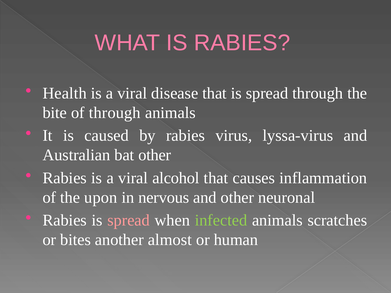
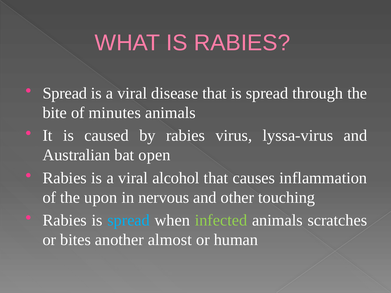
Health at (65, 93): Health -> Spread
of through: through -> minutes
bat other: other -> open
neuronal: neuronal -> touching
spread at (129, 220) colour: pink -> light blue
